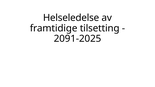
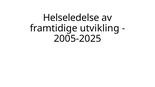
tilsetting: tilsetting -> utvikling
2091-2025: 2091-2025 -> 2005-2025
